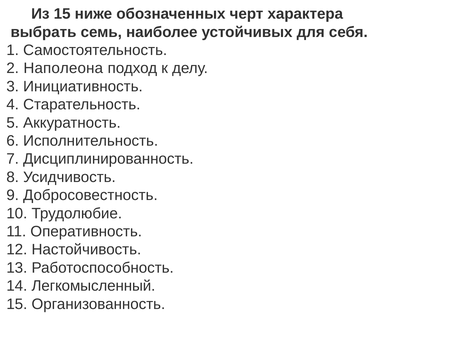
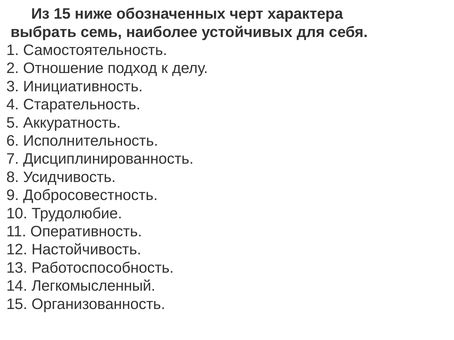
Наполеона: Наполеона -> Отношение
